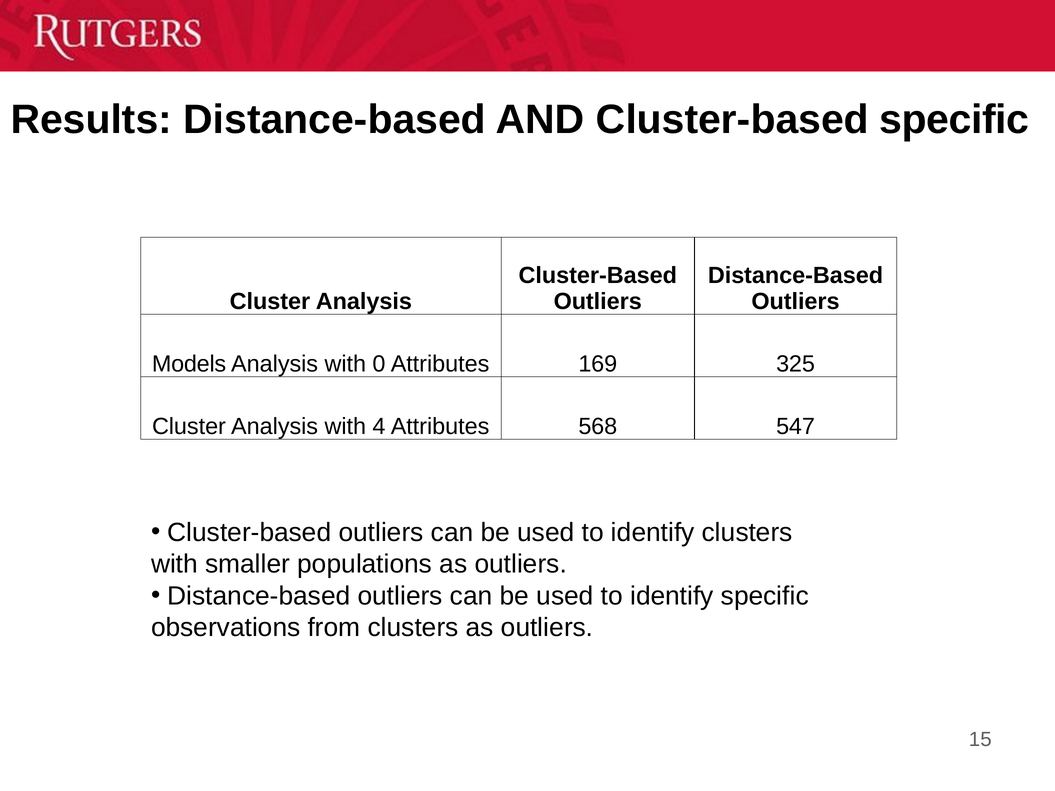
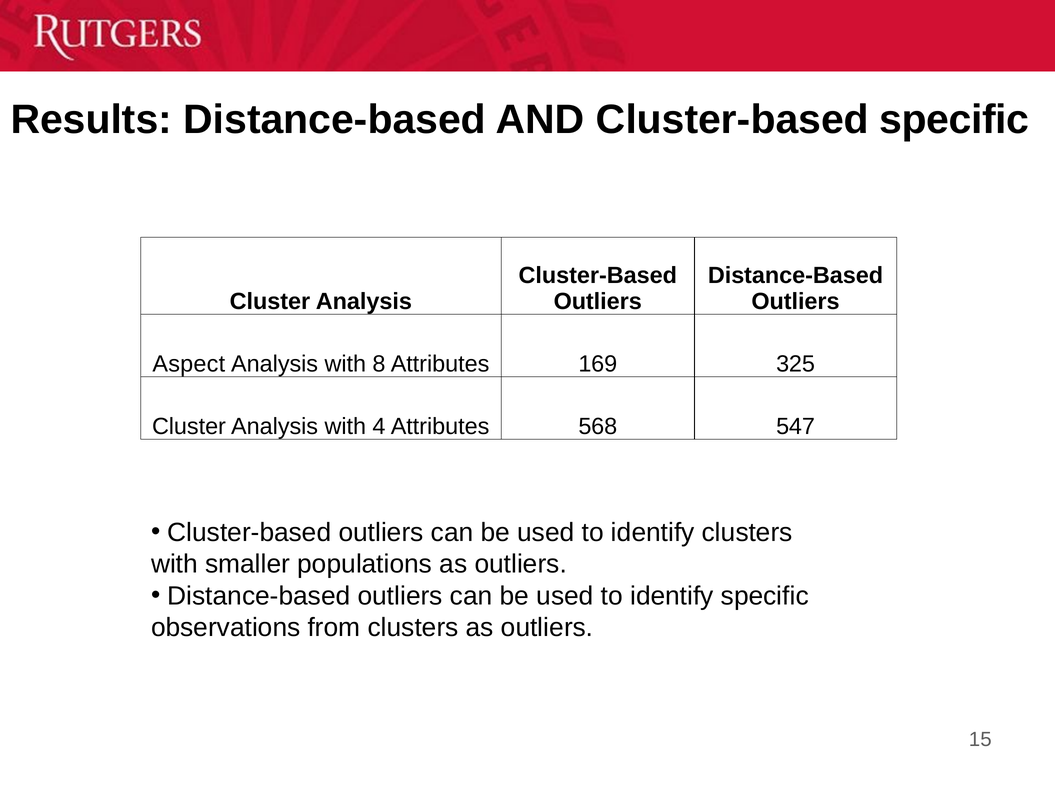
Models: Models -> Aspect
0: 0 -> 8
